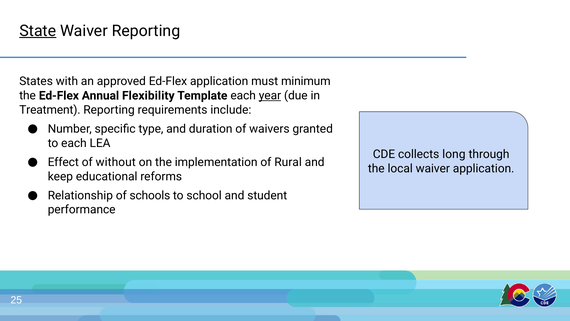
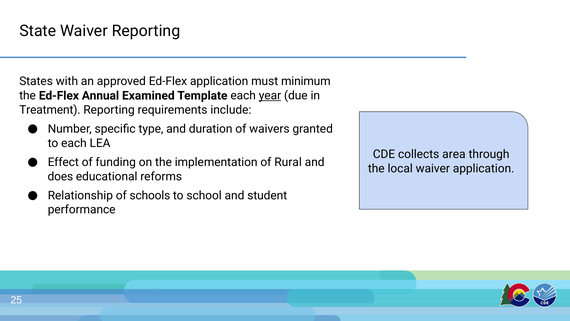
State underline: present -> none
Flexibility: Flexibility -> Examined
long: long -> area
without: without -> funding
keep: keep -> does
